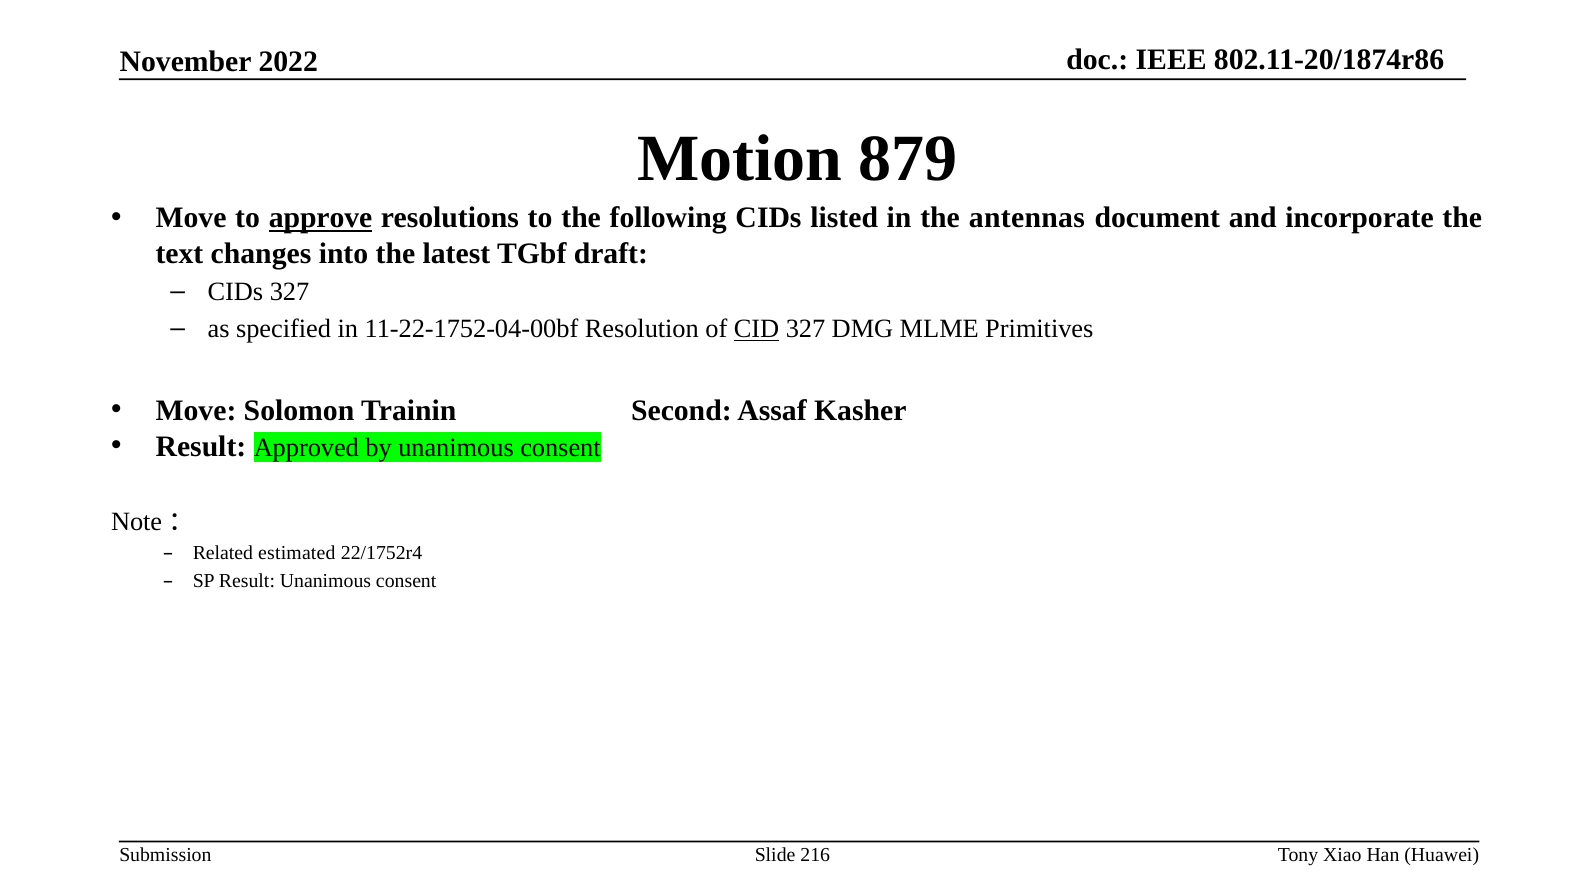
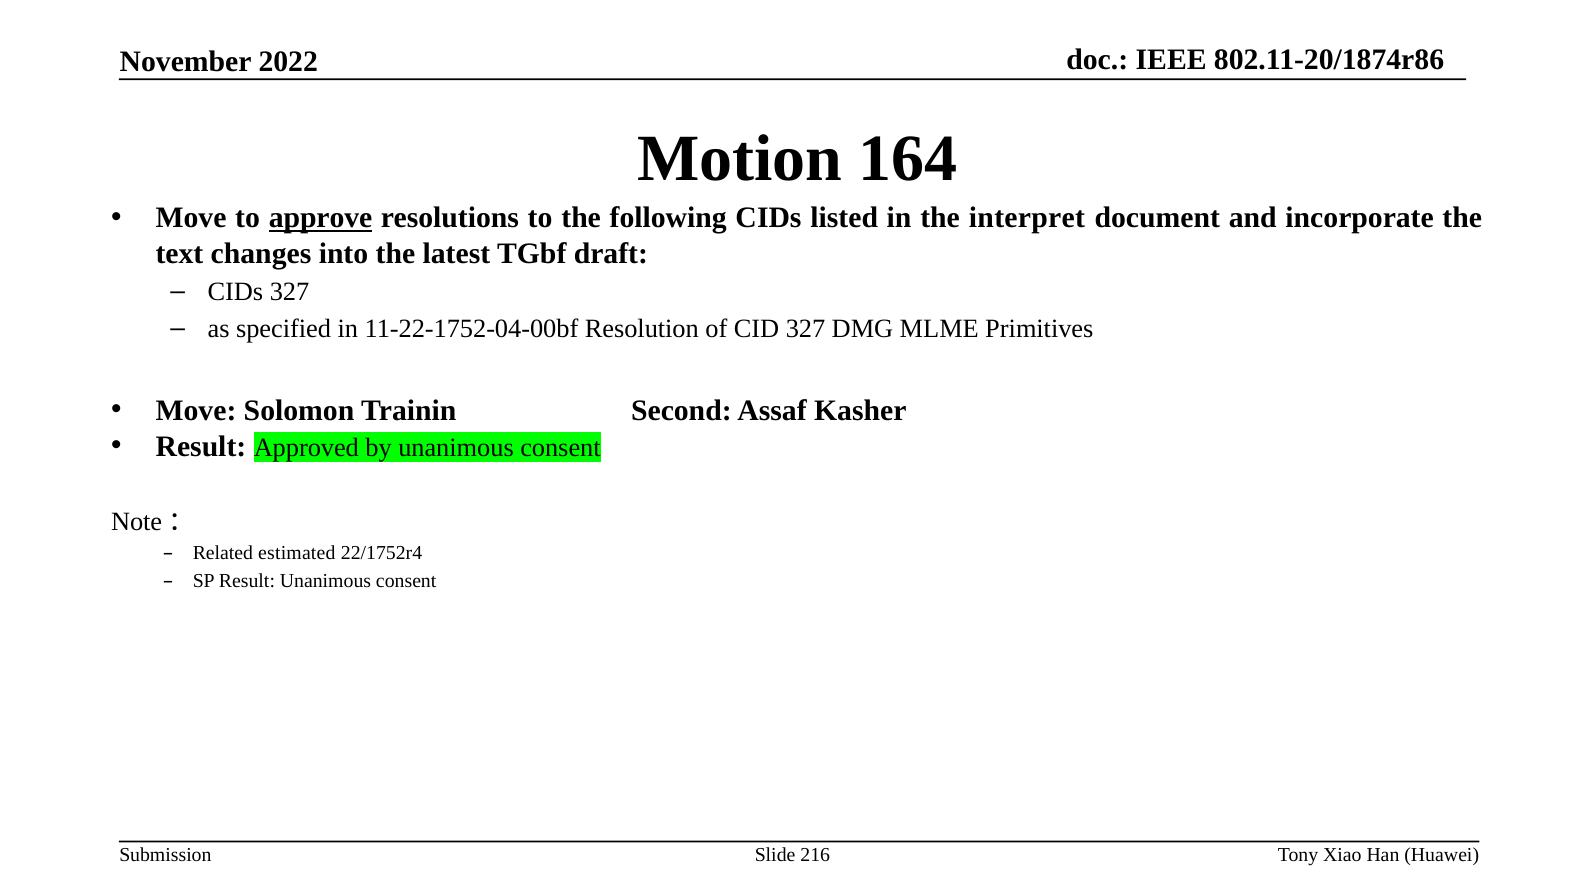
879: 879 -> 164
antennas: antennas -> interpret
CID underline: present -> none
